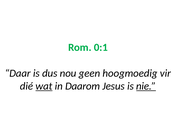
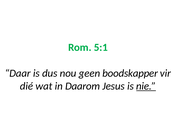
0:1: 0:1 -> 5:1
hoogmoedig: hoogmoedig -> boodskapper
wat underline: present -> none
